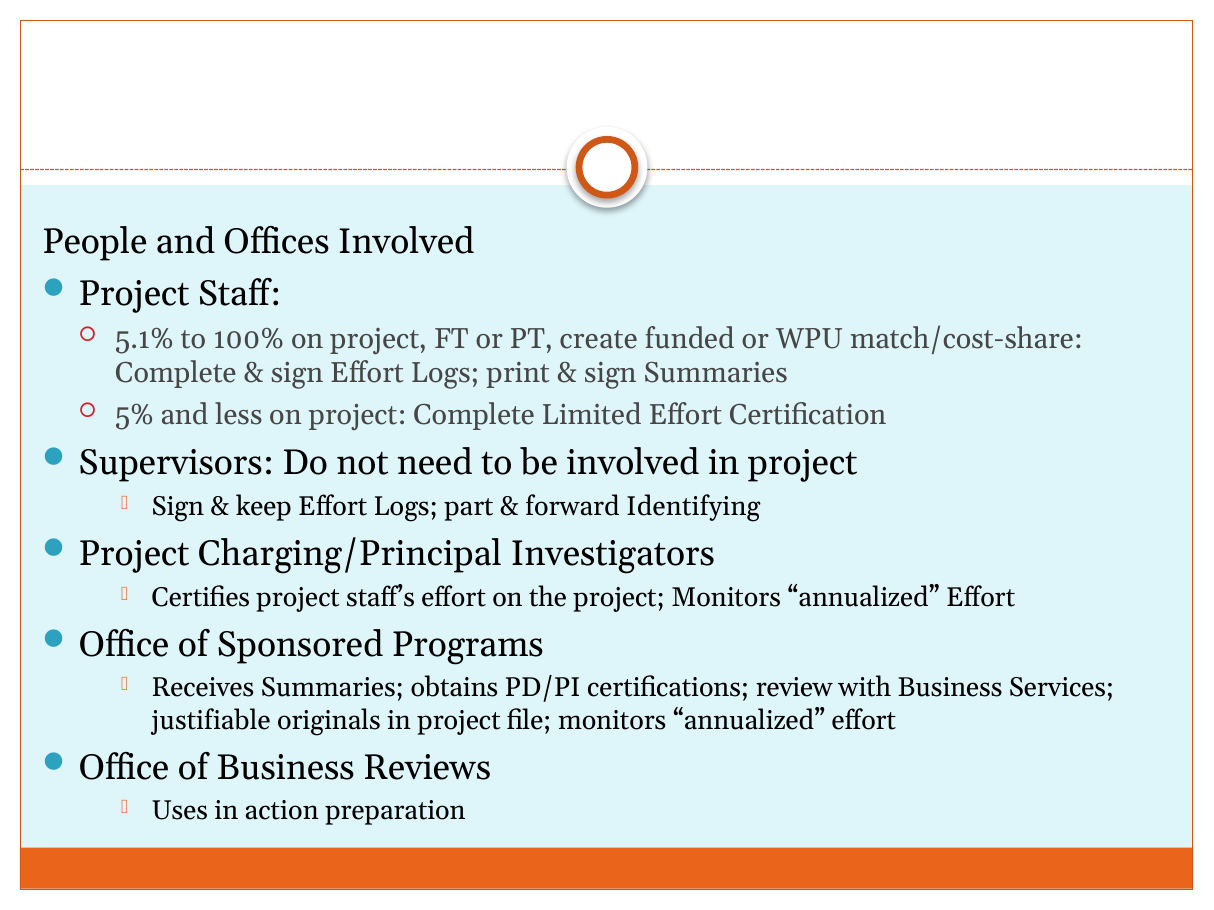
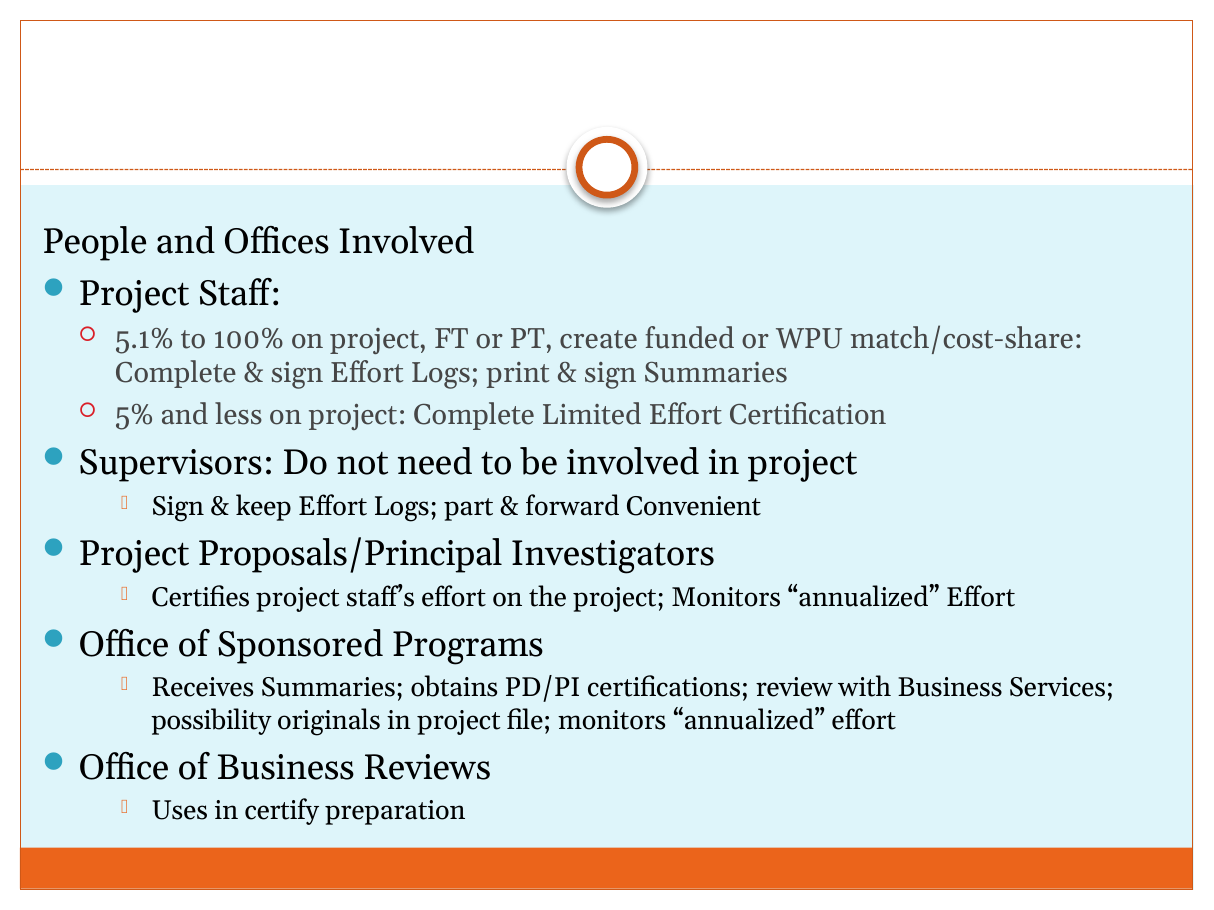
Identifying: Identifying -> Convenient
Charging/Principal: Charging/Principal -> Proposals/Principal
justifiable: justifiable -> possibility
action: action -> certify
